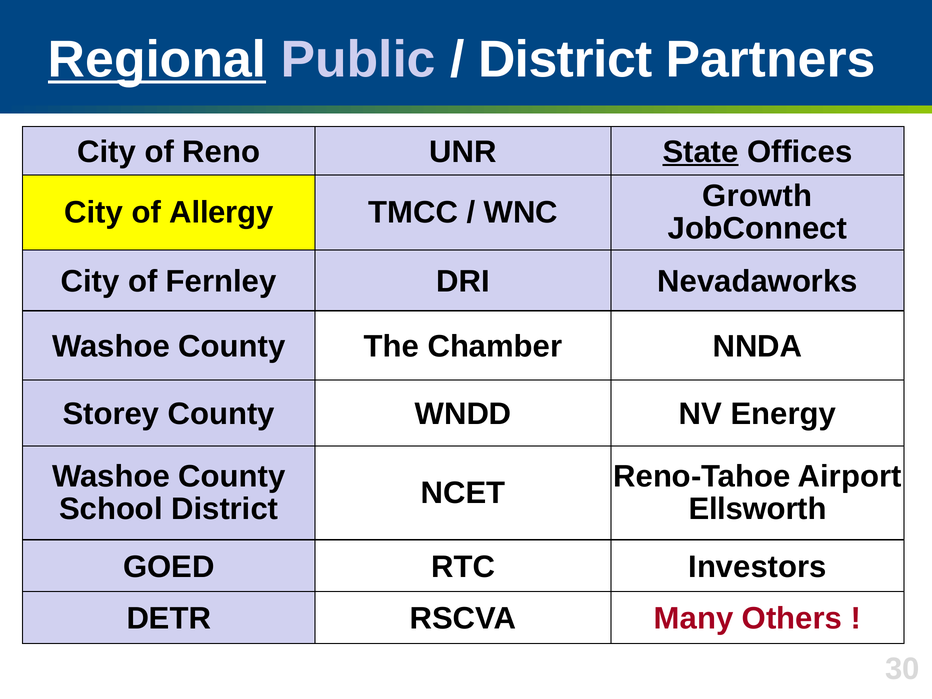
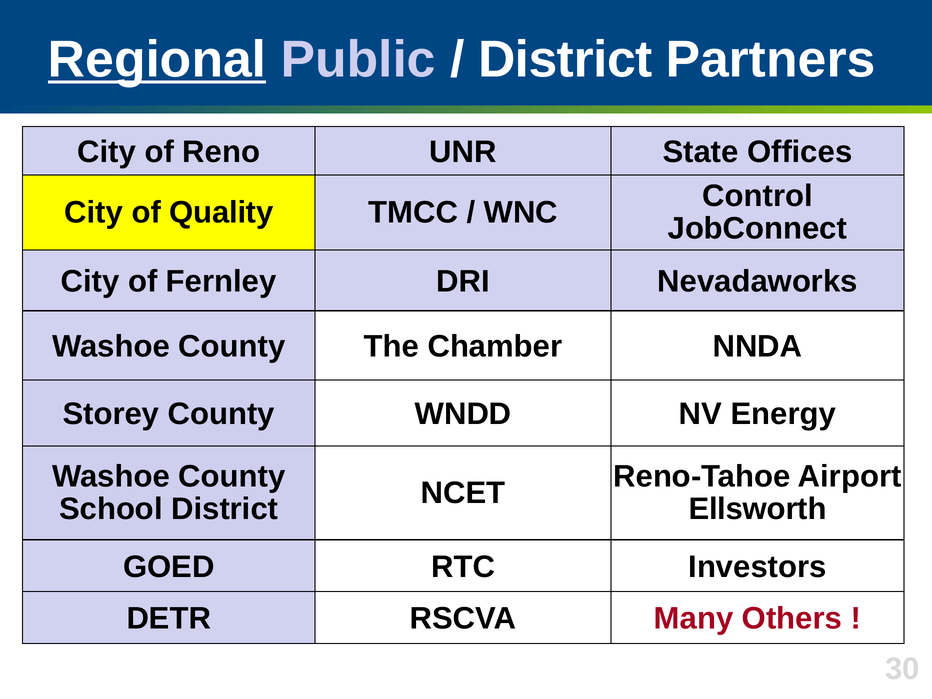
State underline: present -> none
Growth: Growth -> Control
Allergy: Allergy -> Quality
